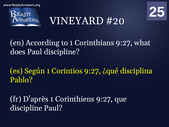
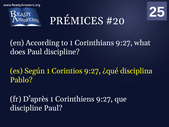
VINEYARD: VINEYARD -> PRÉMICES
